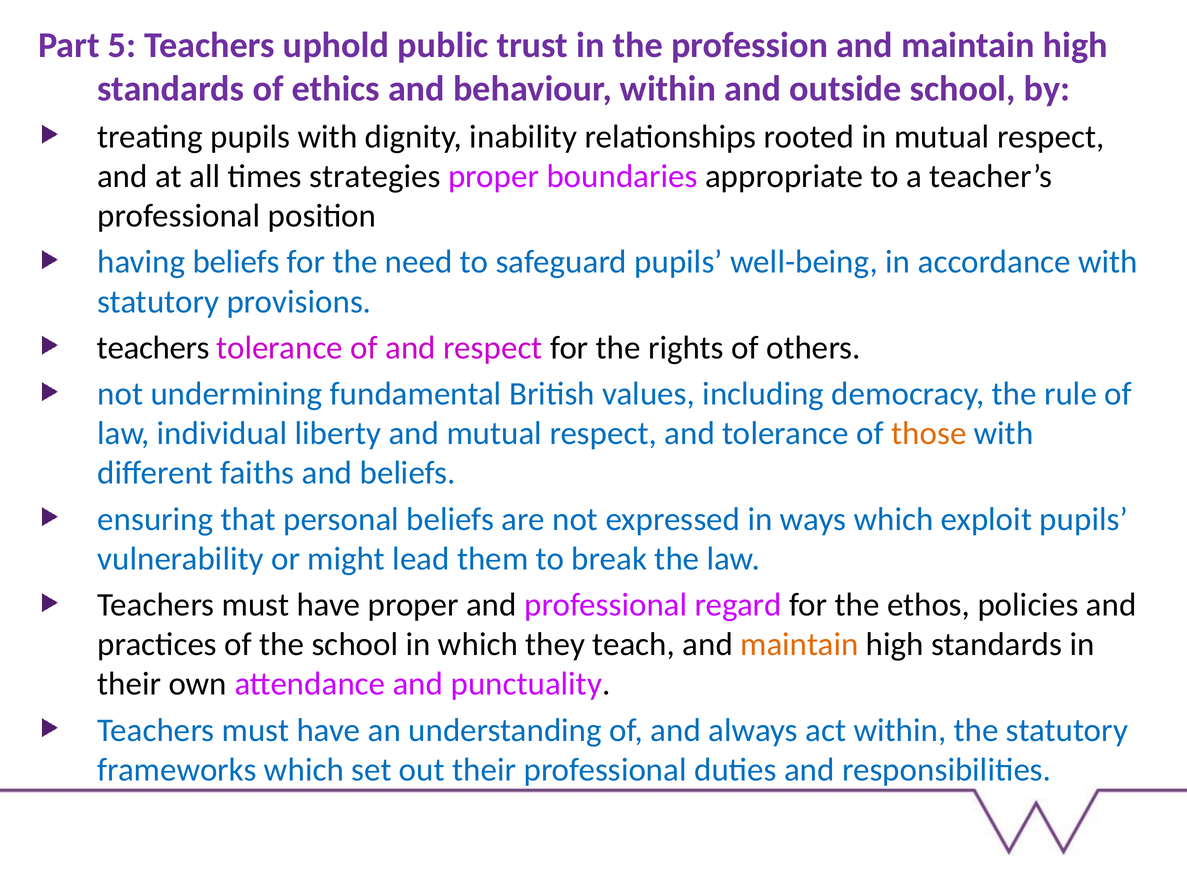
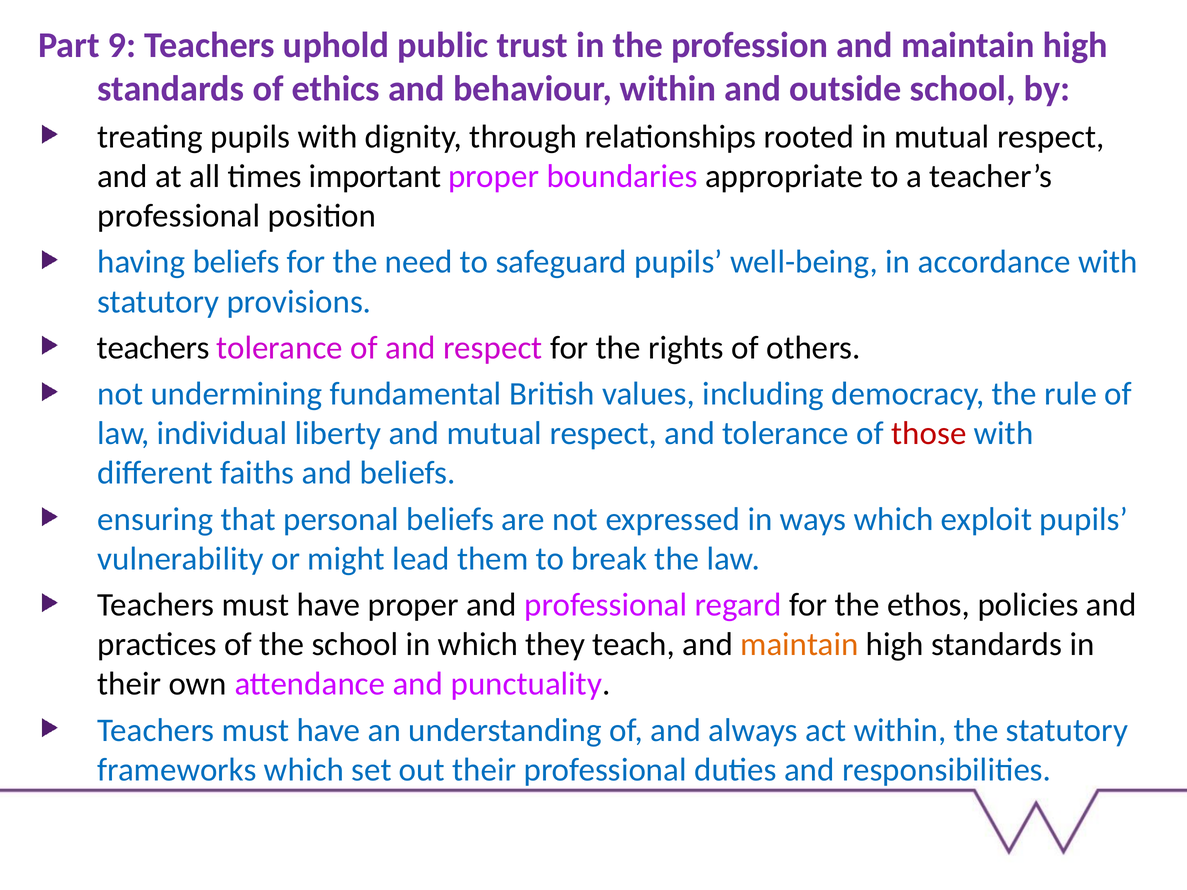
5: 5 -> 9
inability: inability -> through
strategies: strategies -> important
those colour: orange -> red
